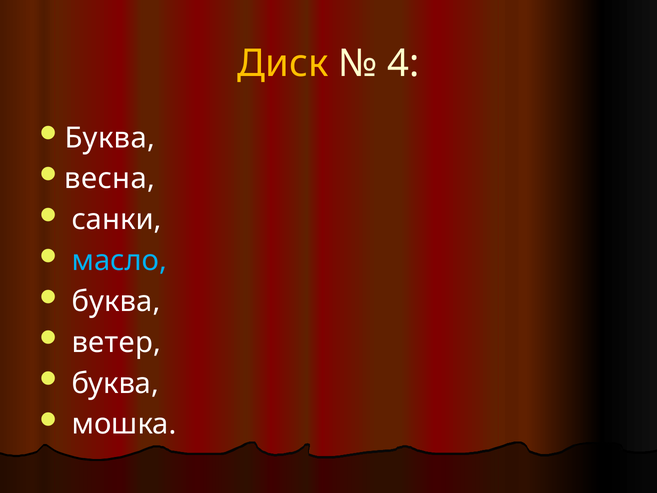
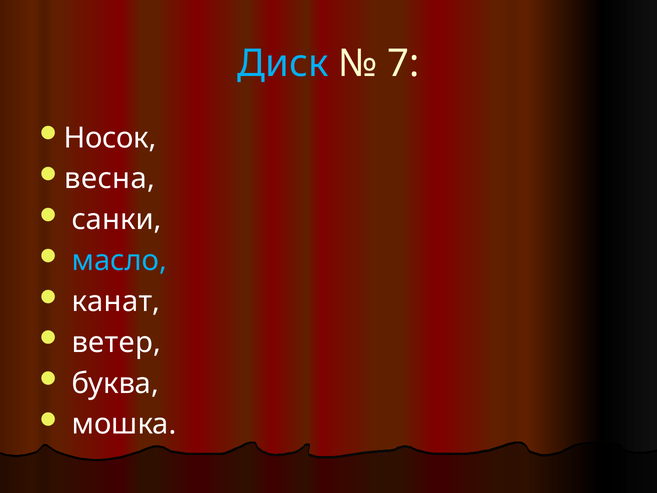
Диск colour: yellow -> light blue
4: 4 -> 7
Буква at (110, 138): Буква -> Носок
буква at (116, 301): буква -> канат
